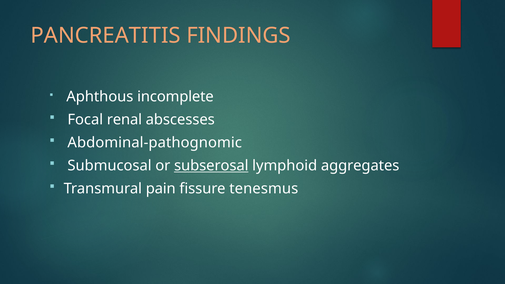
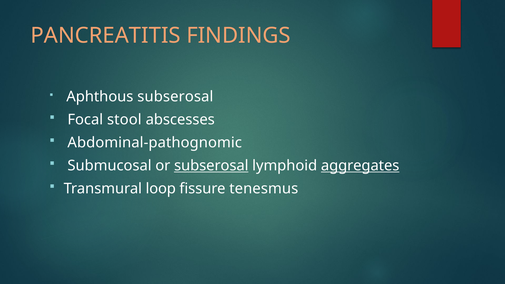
Aphthous incomplete: incomplete -> subserosal
renal: renal -> stool
aggregates underline: none -> present
pain: pain -> loop
